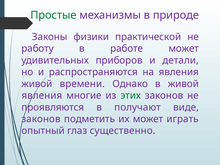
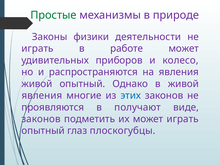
практической: практической -> деятельности
работу at (38, 49): работу -> играть
детали: детали -> колесо
живой времени: времени -> опытный
этих colour: green -> blue
существенно: существенно -> плоскогубцы
